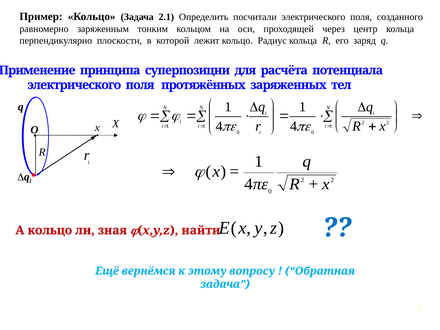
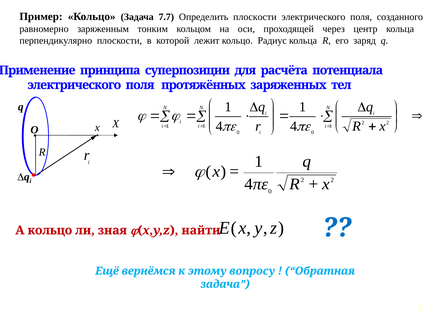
2.1: 2.1 -> 7.7
Определить посчитали: посчитали -> плоскости
